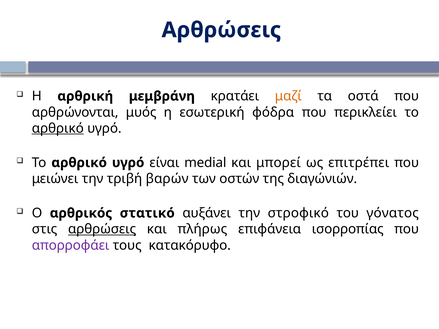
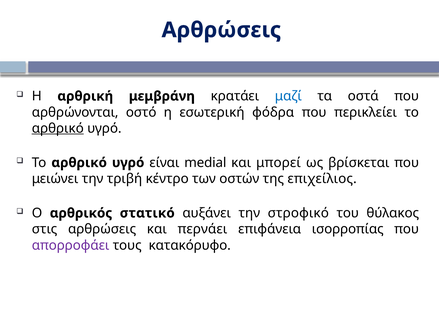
μαζί colour: orange -> blue
μυός: μυός -> οστό
επιτρέπει: επιτρέπει -> βρίσκεται
βαρών: βαρών -> κέντρο
διαγώνιών: διαγώνιών -> επιχείλιος
γόνατος: γόνατος -> θύλακος
αρθρώσεις at (102, 229) underline: present -> none
πλήρως: πλήρως -> περνάει
